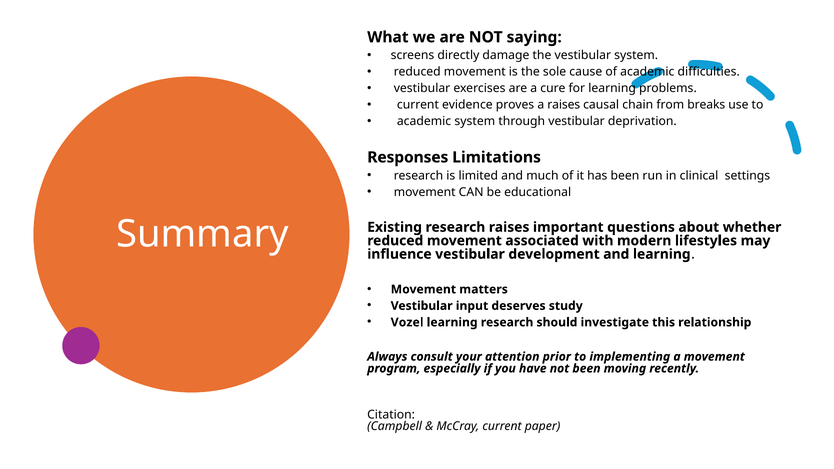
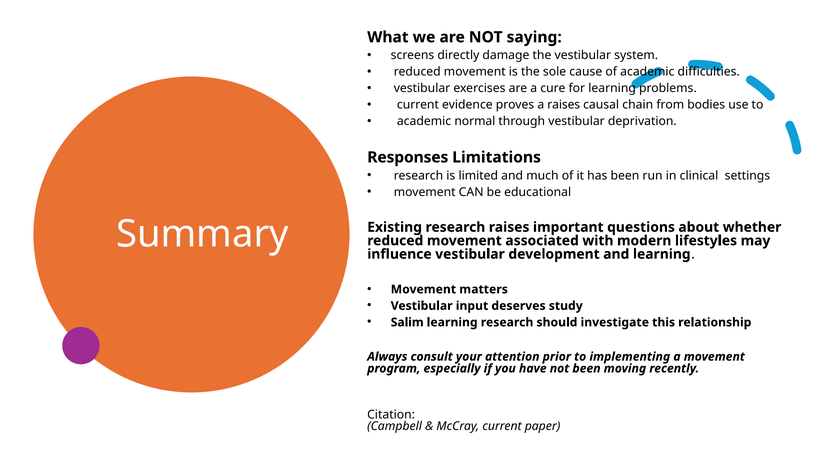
breaks: breaks -> bodies
academic system: system -> normal
Vozel: Vozel -> Salim
